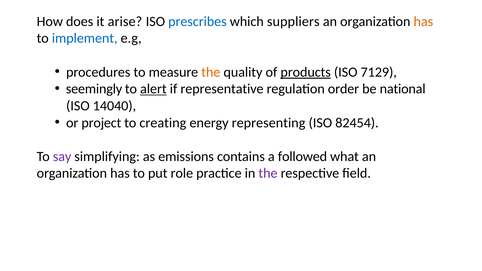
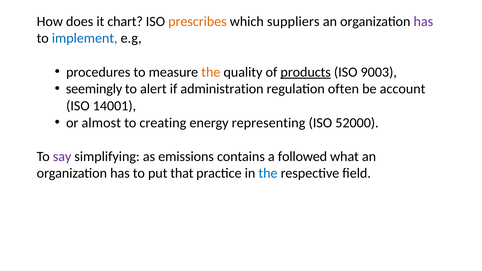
arise: arise -> chart
prescribes colour: blue -> orange
has at (423, 21) colour: orange -> purple
7129: 7129 -> 9003
alert underline: present -> none
representative: representative -> administration
order: order -> often
national: national -> account
14040: 14040 -> 14001
project: project -> almost
82454: 82454 -> 52000
role: role -> that
the at (268, 173) colour: purple -> blue
